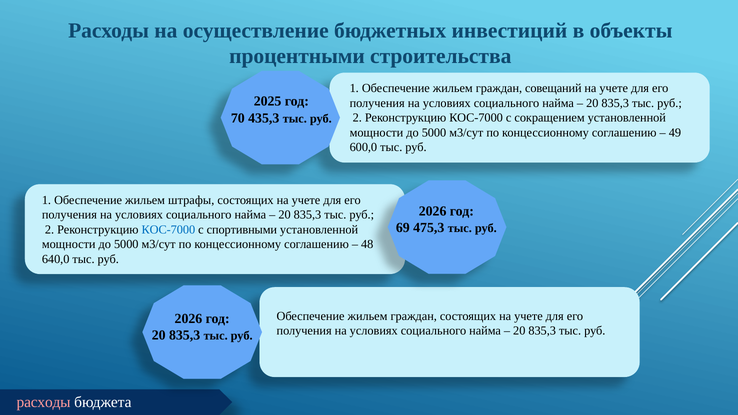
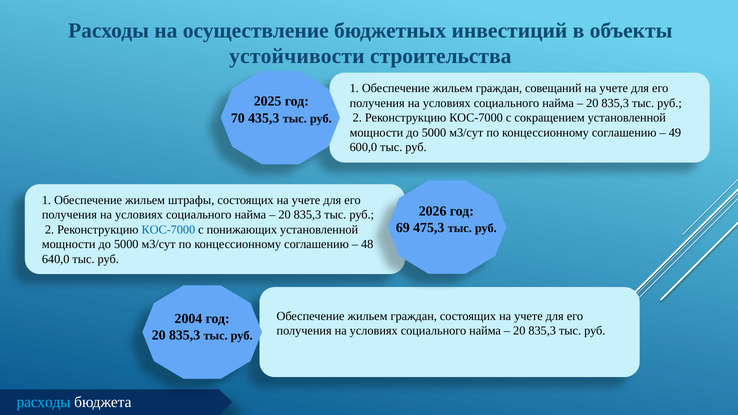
процентными: процентными -> устойчивости
спортивными: спортивными -> понижающих
2026 at (188, 319): 2026 -> 2004
расходы at (44, 403) colour: pink -> light blue
